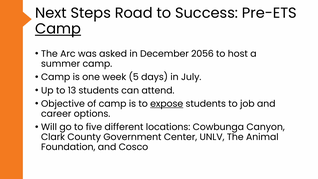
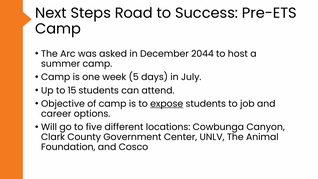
Camp at (58, 29) underline: present -> none
2056: 2056 -> 2044
13: 13 -> 15
